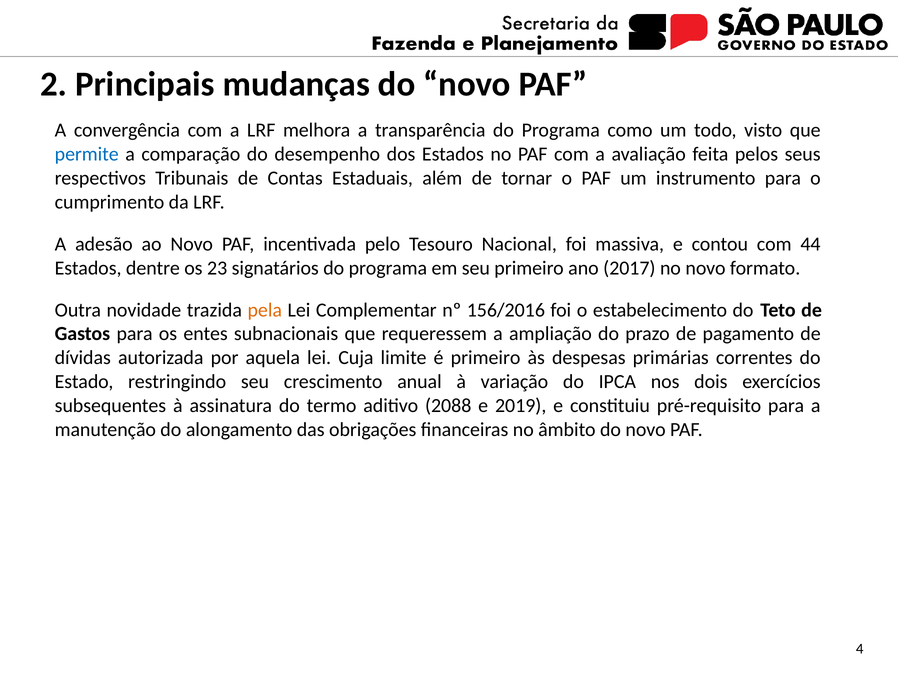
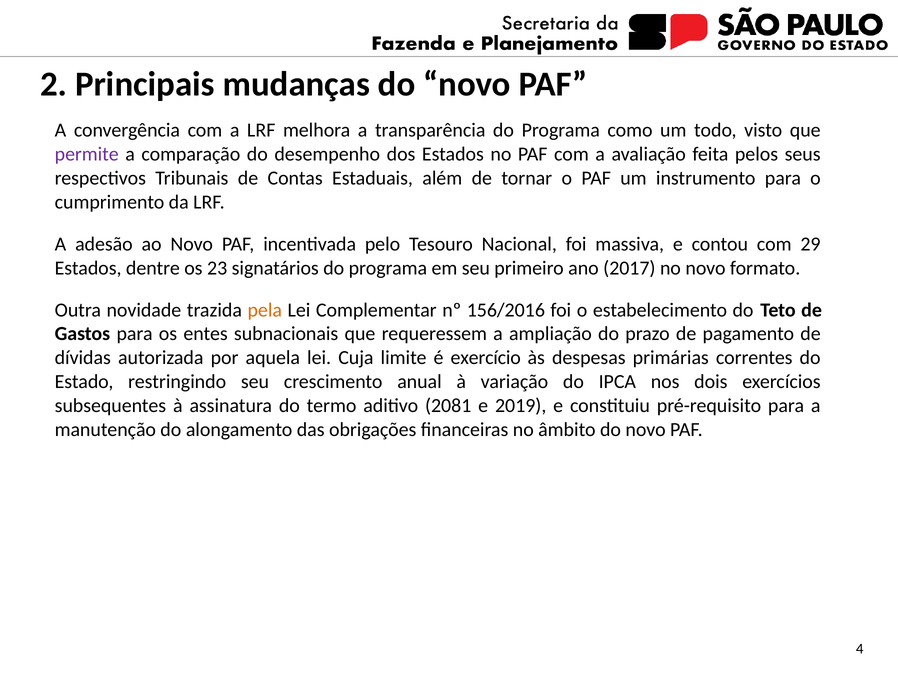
permite colour: blue -> purple
44: 44 -> 29
é primeiro: primeiro -> exercício
2088: 2088 -> 2081
